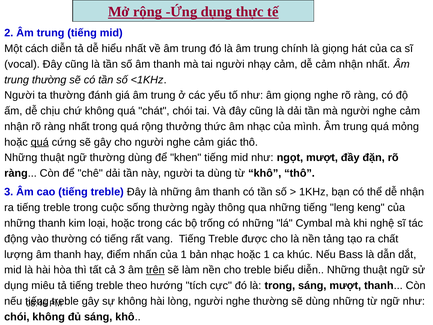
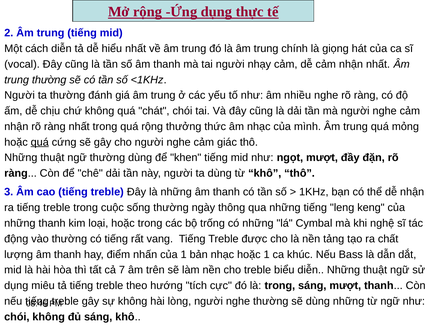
âm giọng: giọng -> nhiều
cả 3: 3 -> 7
trên underline: present -> none
